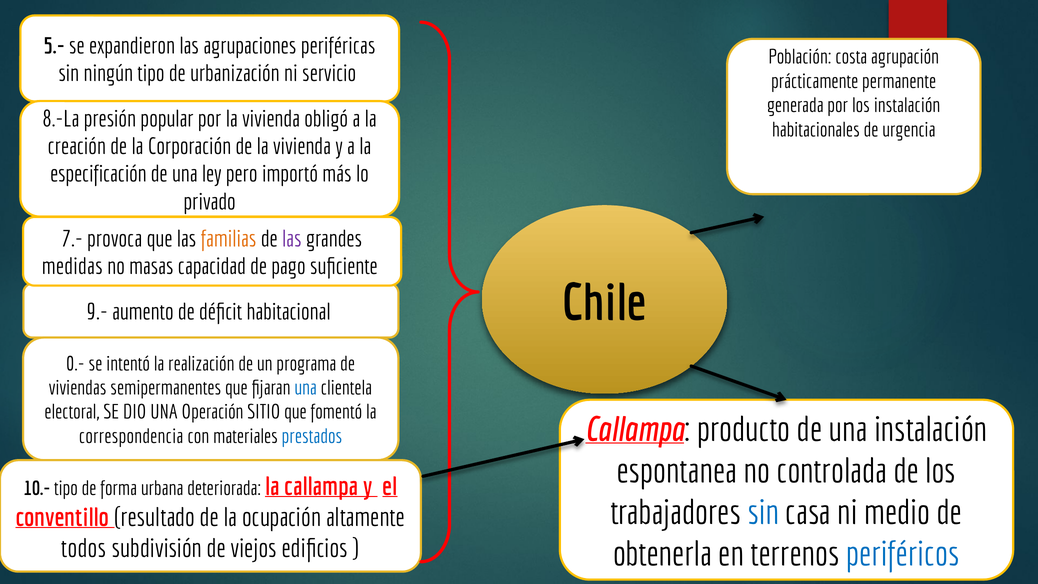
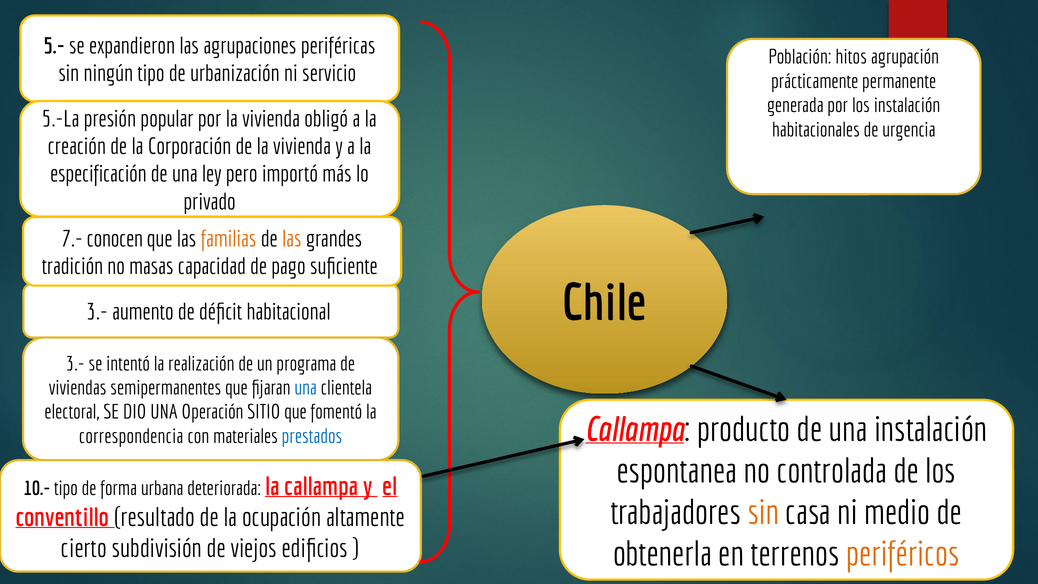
costa: costa -> hitos
8.-La: 8.-La -> 5.-La
provoca: provoca -> conocen
las at (292, 239) colour: purple -> orange
medidas: medidas -> tradición
9.- at (97, 312): 9.- -> 3.-
0.- at (75, 364): 0.- -> 3.-
sin at (763, 513) colour: blue -> orange
todos: todos -> cierto
periféricos colour: blue -> orange
